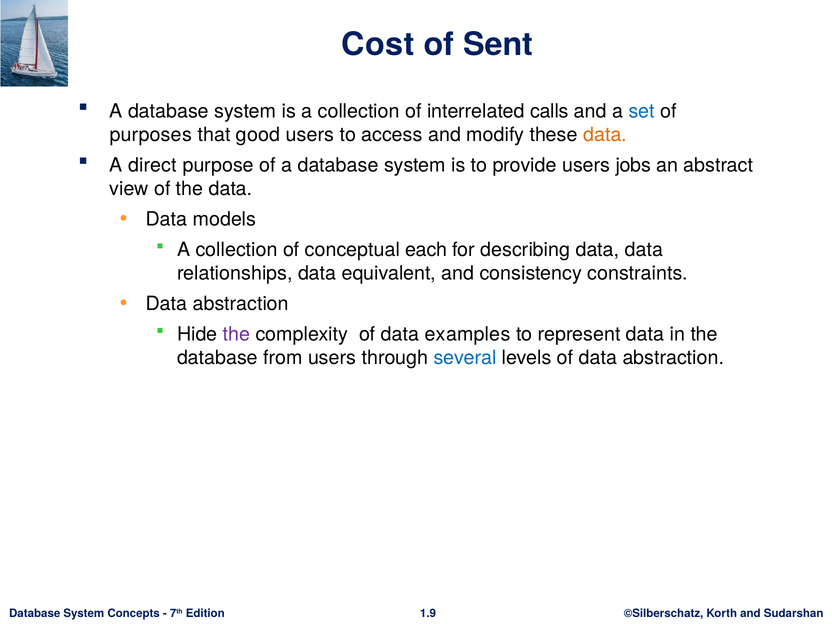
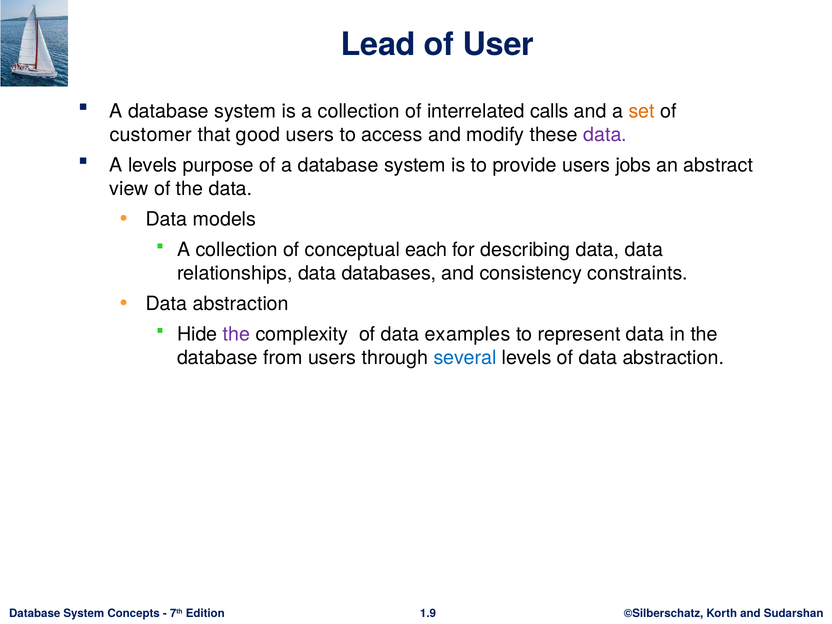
Cost: Cost -> Lead
Sent: Sent -> User
set colour: blue -> orange
purposes: purposes -> customer
data at (605, 135) colour: orange -> purple
A direct: direct -> levels
equivalent: equivalent -> databases
